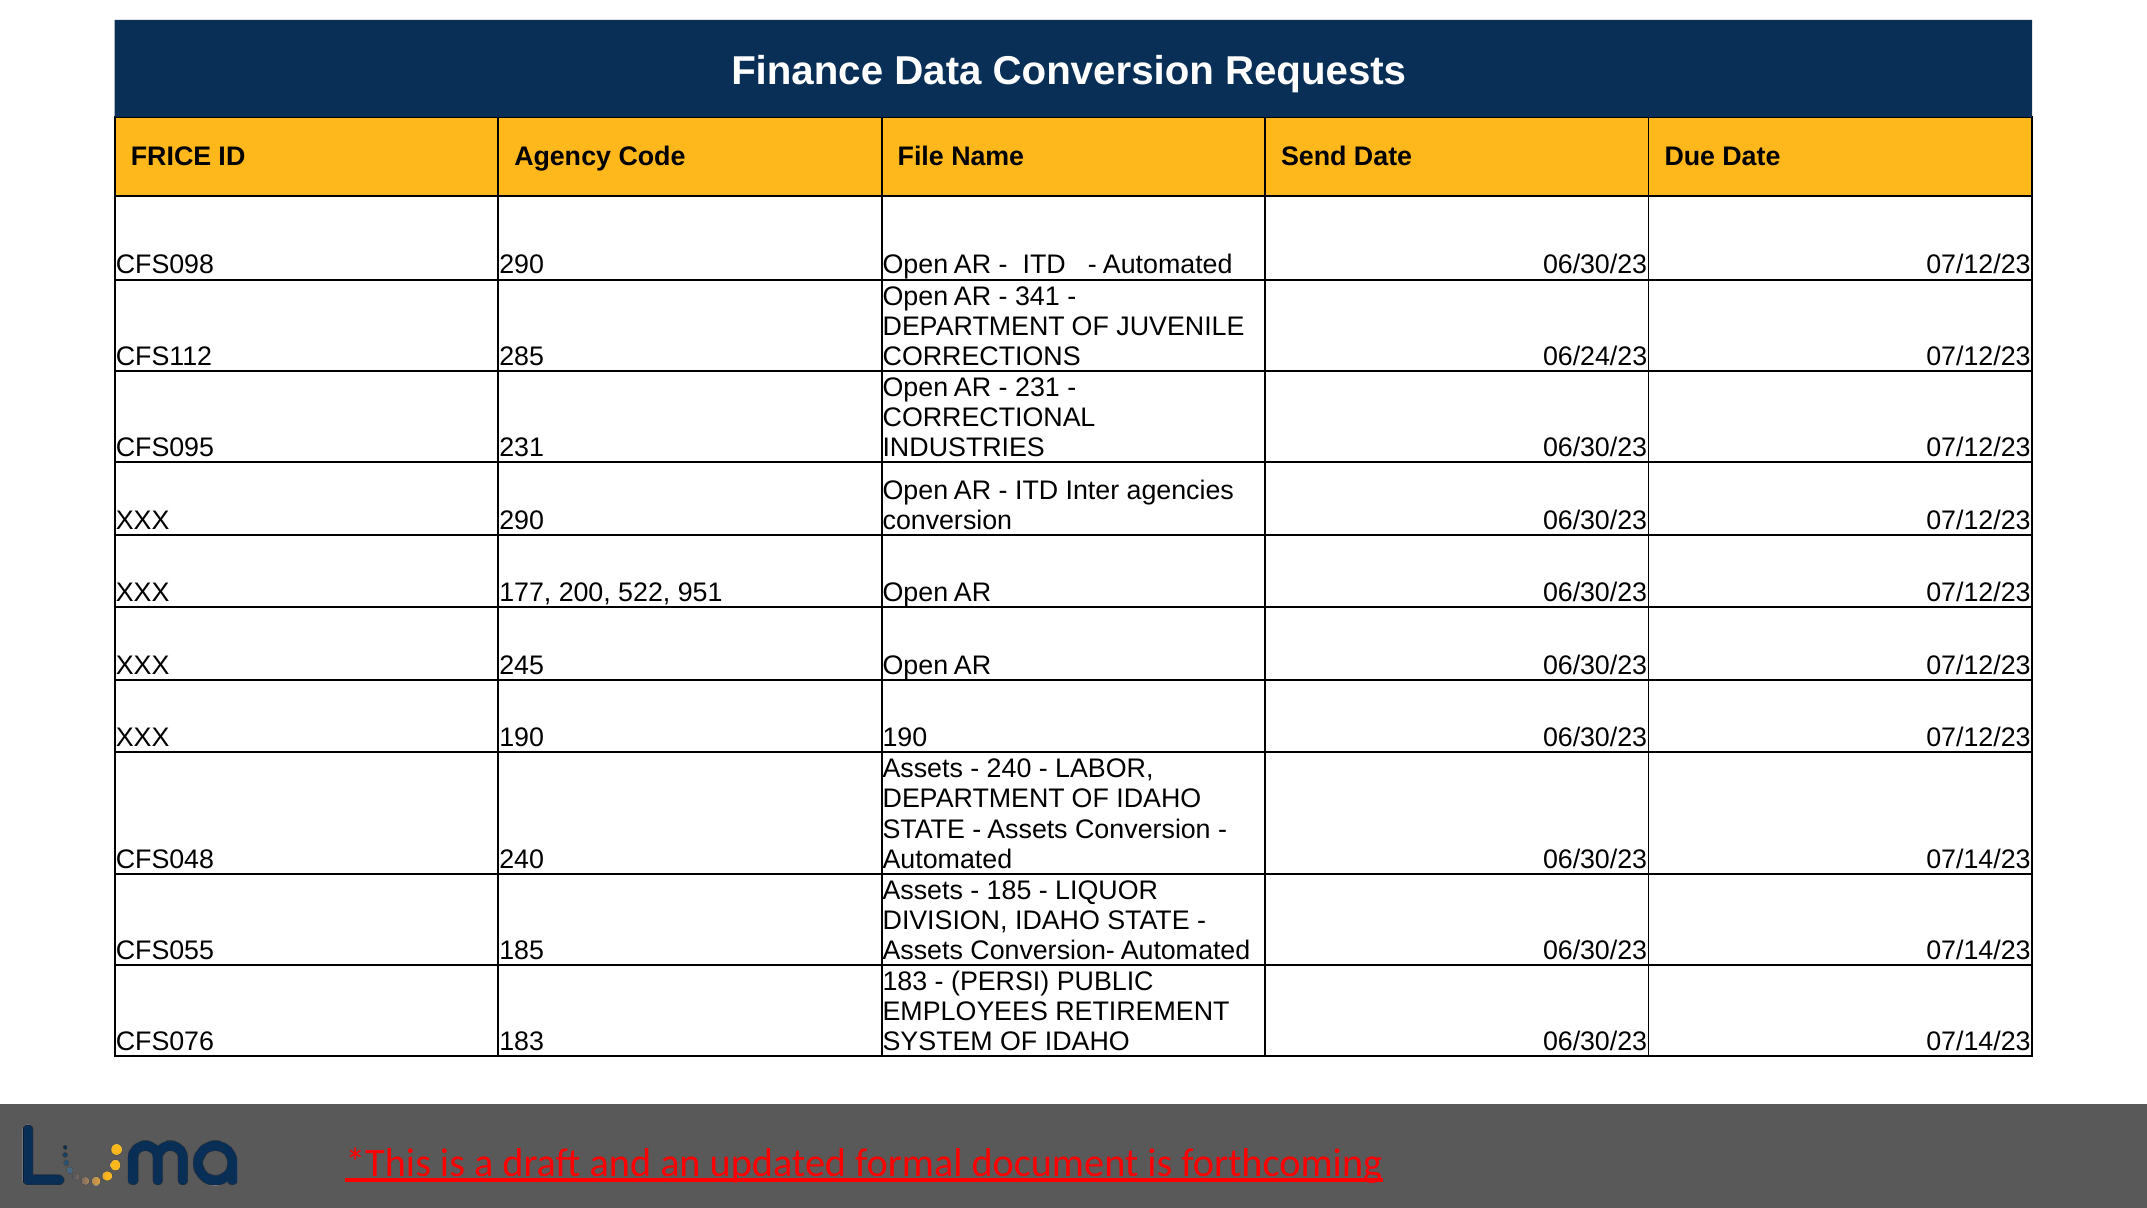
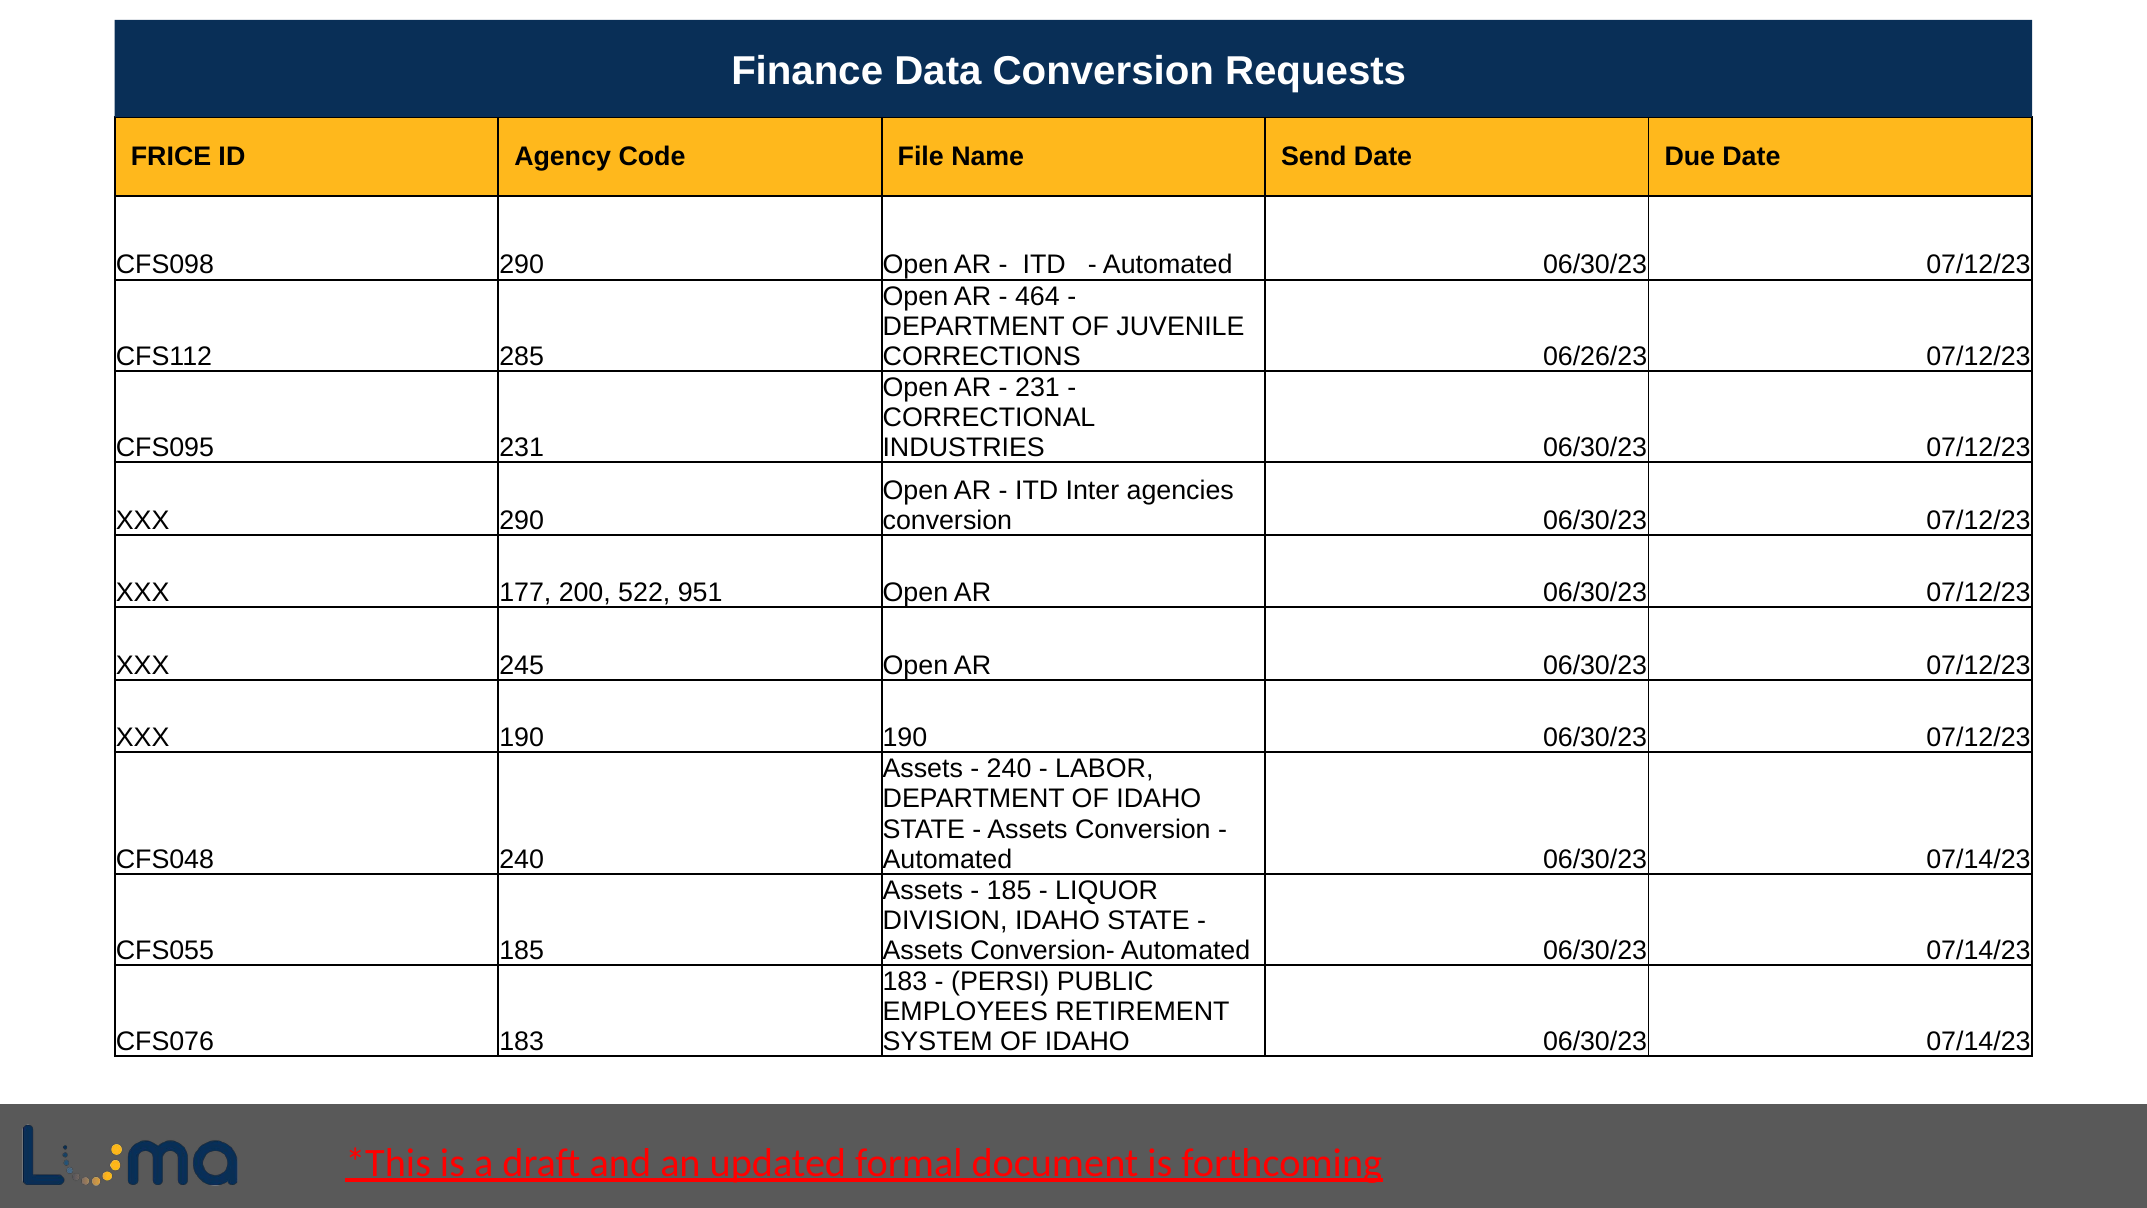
341: 341 -> 464
06/24/23: 06/24/23 -> 06/26/23
